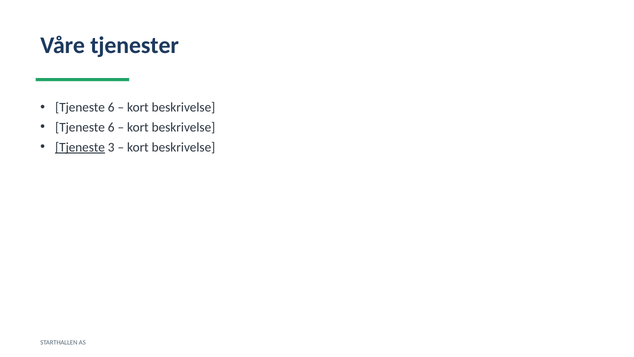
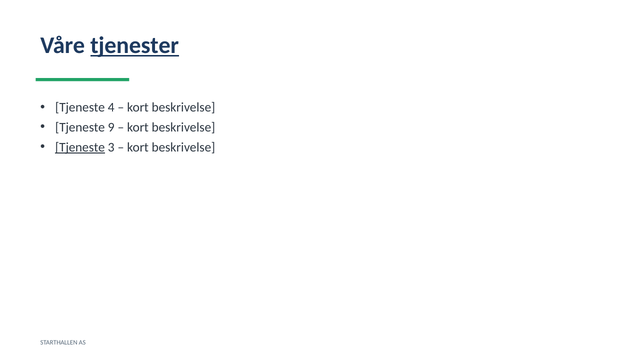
tjenester underline: none -> present
6 at (111, 107): 6 -> 4
6 at (111, 127): 6 -> 9
